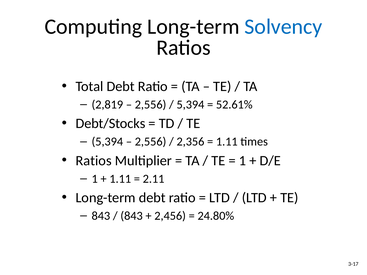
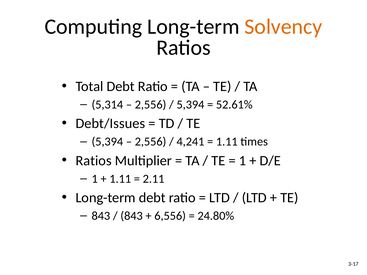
Solvency colour: blue -> orange
2,819: 2,819 -> 5,314
Debt/Stocks: Debt/Stocks -> Debt/Issues
2,356: 2,356 -> 4,241
2,456: 2,456 -> 6,556
